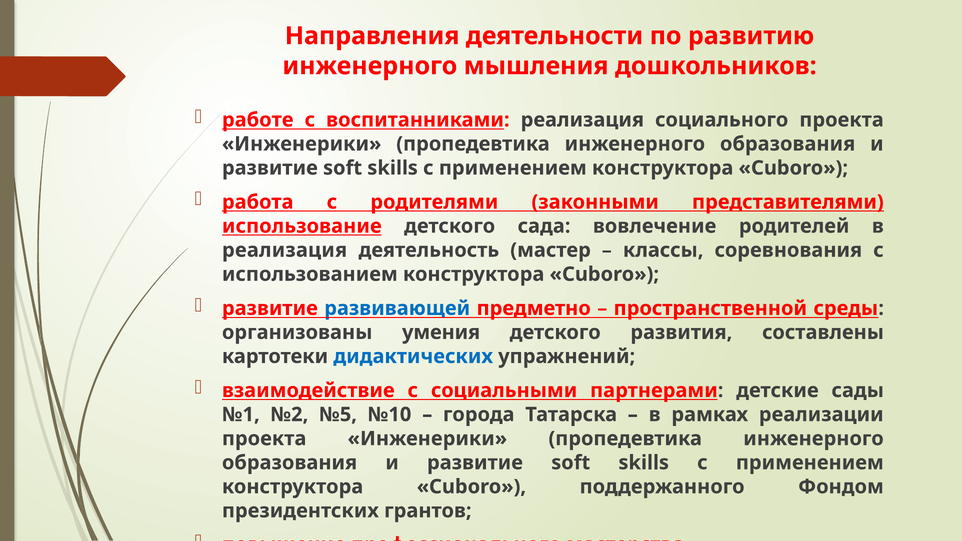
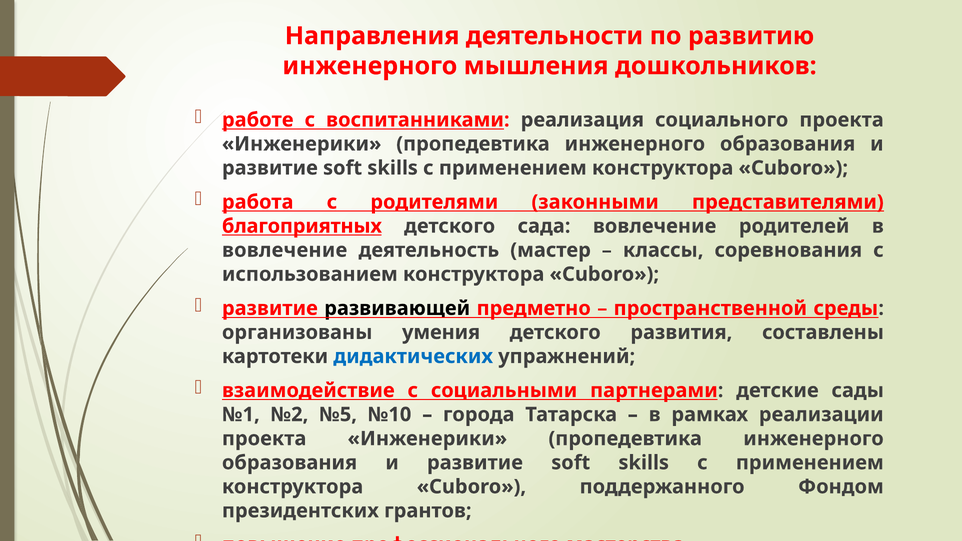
использование: использование -> благоприятных
реализация at (285, 250): реализация -> вовлечение
развивающей colour: blue -> black
